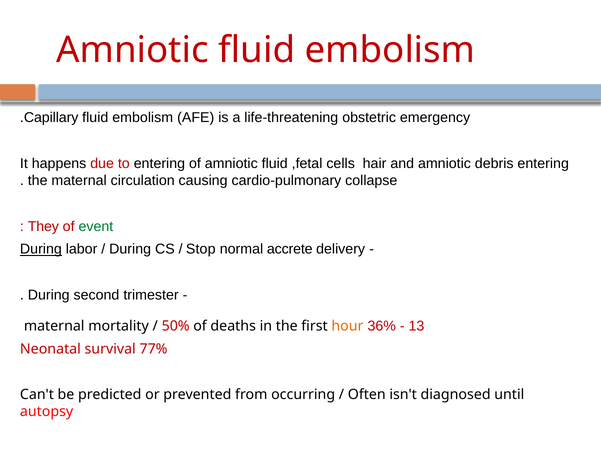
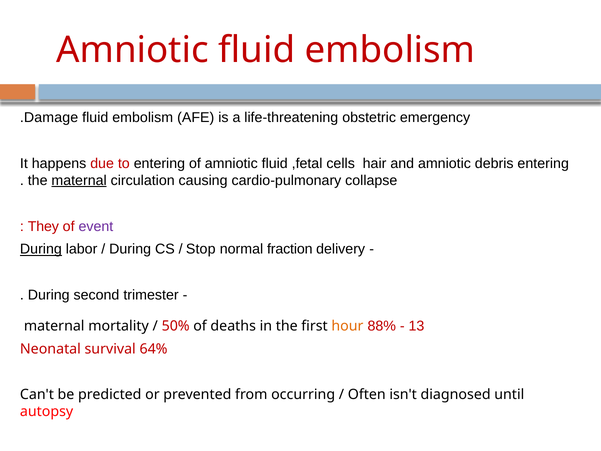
Capillary: Capillary -> Damage
maternal at (79, 180) underline: none -> present
event colour: green -> purple
accrete: accrete -> fraction
36%: 36% -> 88%
77%: 77% -> 64%
